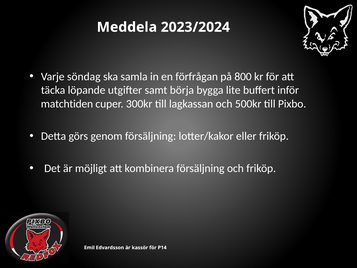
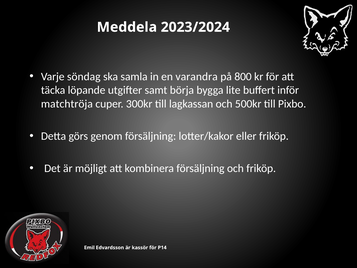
förfrågan: förfrågan -> varandra
matchtiden: matchtiden -> matchtröja
